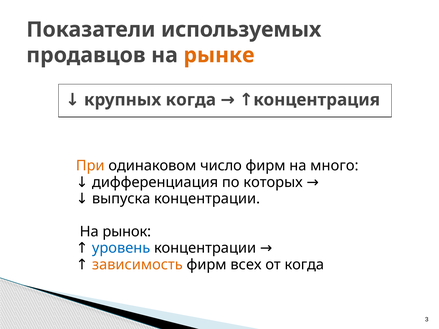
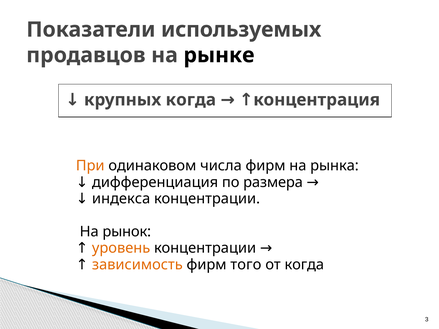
рынке colour: orange -> black
число: число -> числа
много: много -> рынка
которых: которых -> размера
выпуска: выпуска -> индекса
уровень colour: blue -> orange
всех: всех -> того
